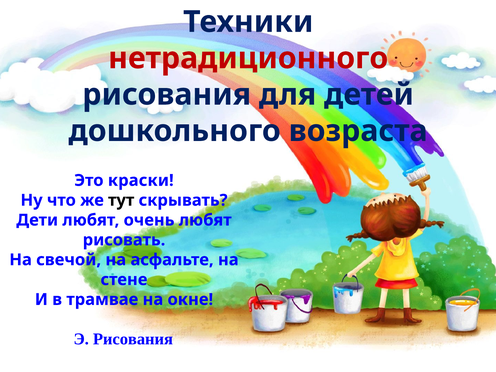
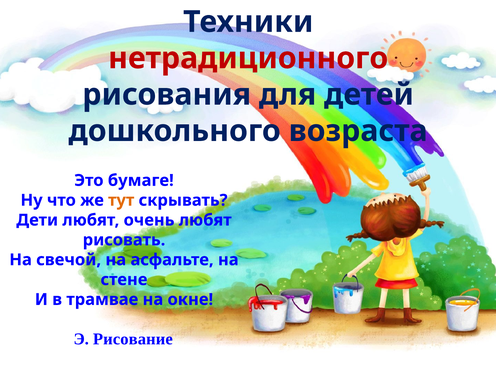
краски: краски -> бумаге
тут colour: black -> orange
Э Рисования: Рисования -> Рисование
